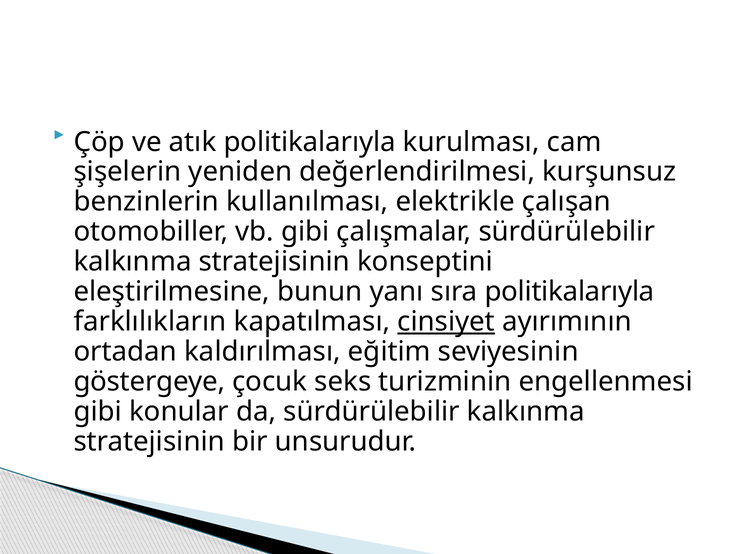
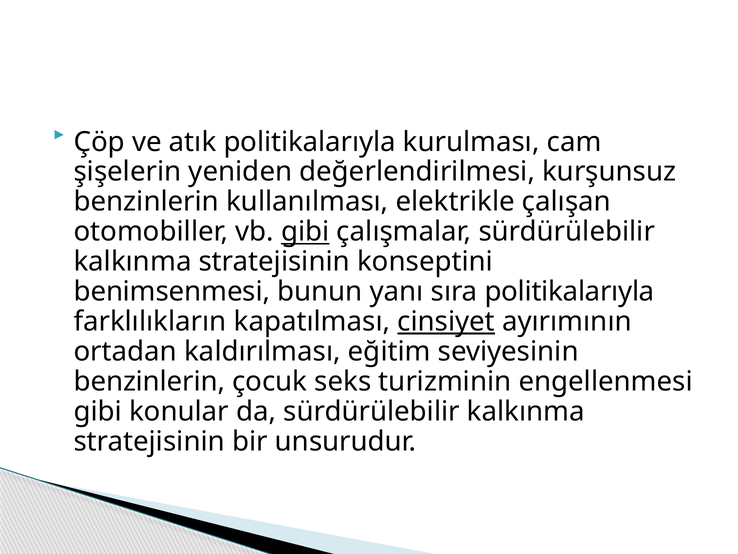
gibi at (305, 232) underline: none -> present
eleştirilmesine: eleştirilmesine -> benimsenmesi
göstergeye at (149, 381): göstergeye -> benzinlerin
